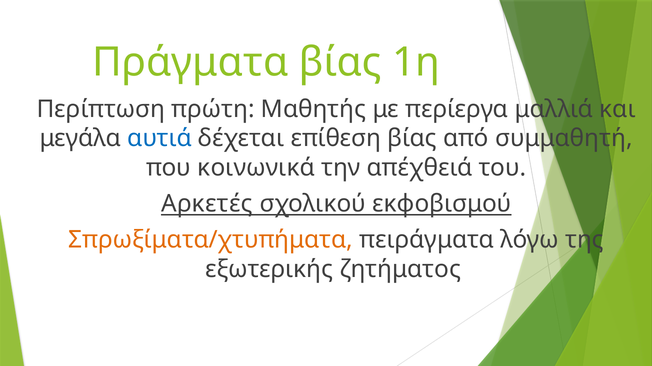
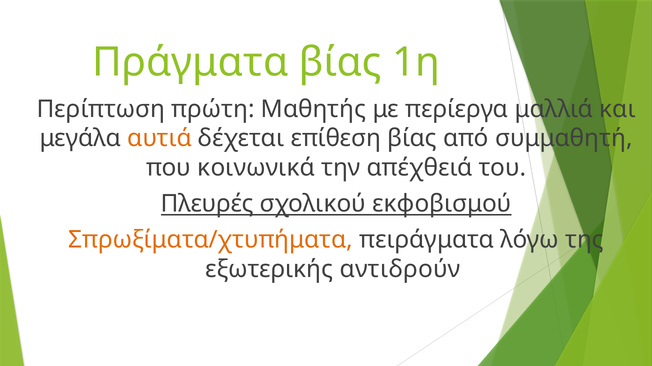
αυτιά colour: blue -> orange
Αρκετές: Αρκετές -> Πλευρές
ζητήματος: ζητήματος -> αντιδρούν
